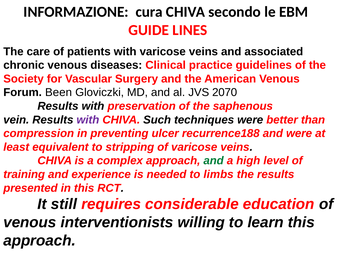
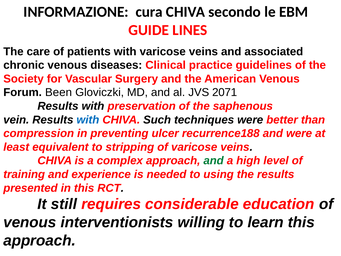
2070: 2070 -> 2071
with at (88, 120) colour: purple -> blue
limbs: limbs -> using
